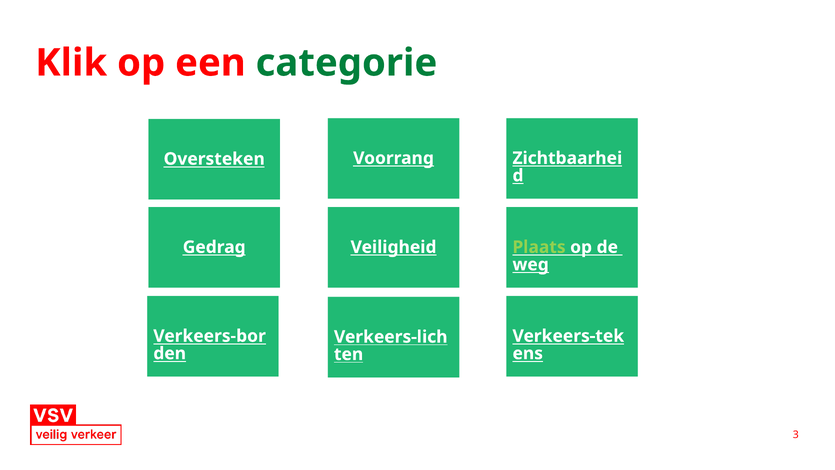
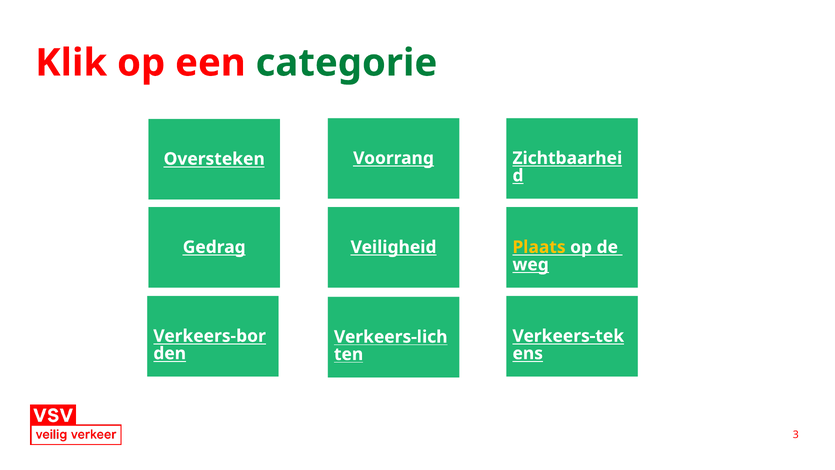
Plaats colour: light green -> yellow
